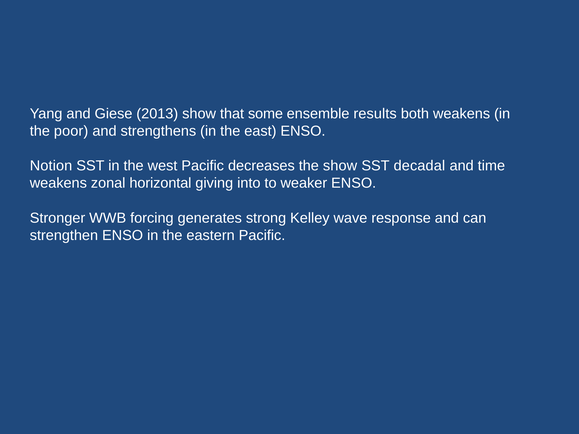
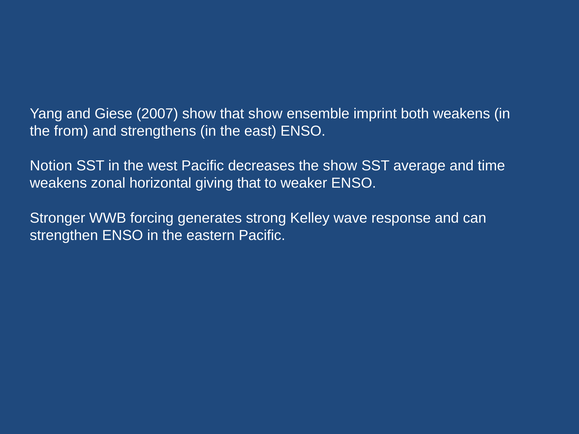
2013: 2013 -> 2007
that some: some -> show
results: results -> imprint
poor: poor -> from
decadal: decadal -> average
giving into: into -> that
